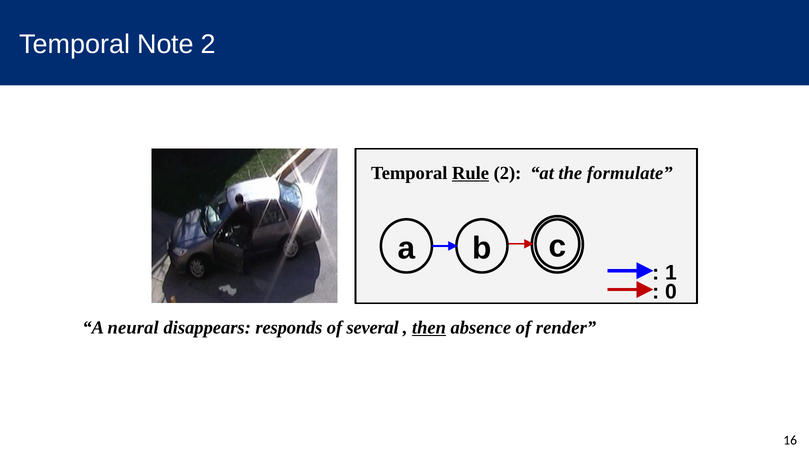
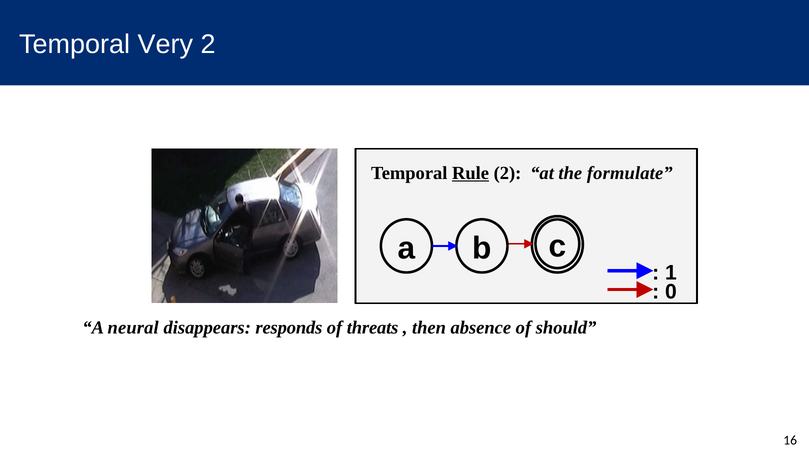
Note: Note -> Very
several: several -> threats
then underline: present -> none
render: render -> should
